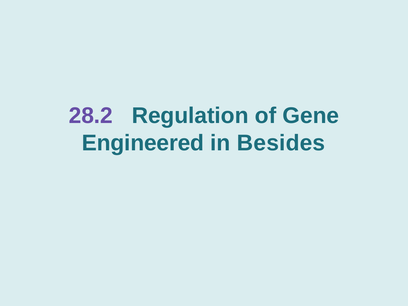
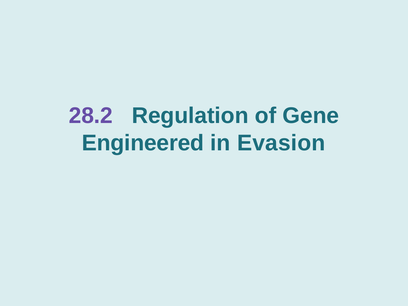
Besides: Besides -> Evasion
